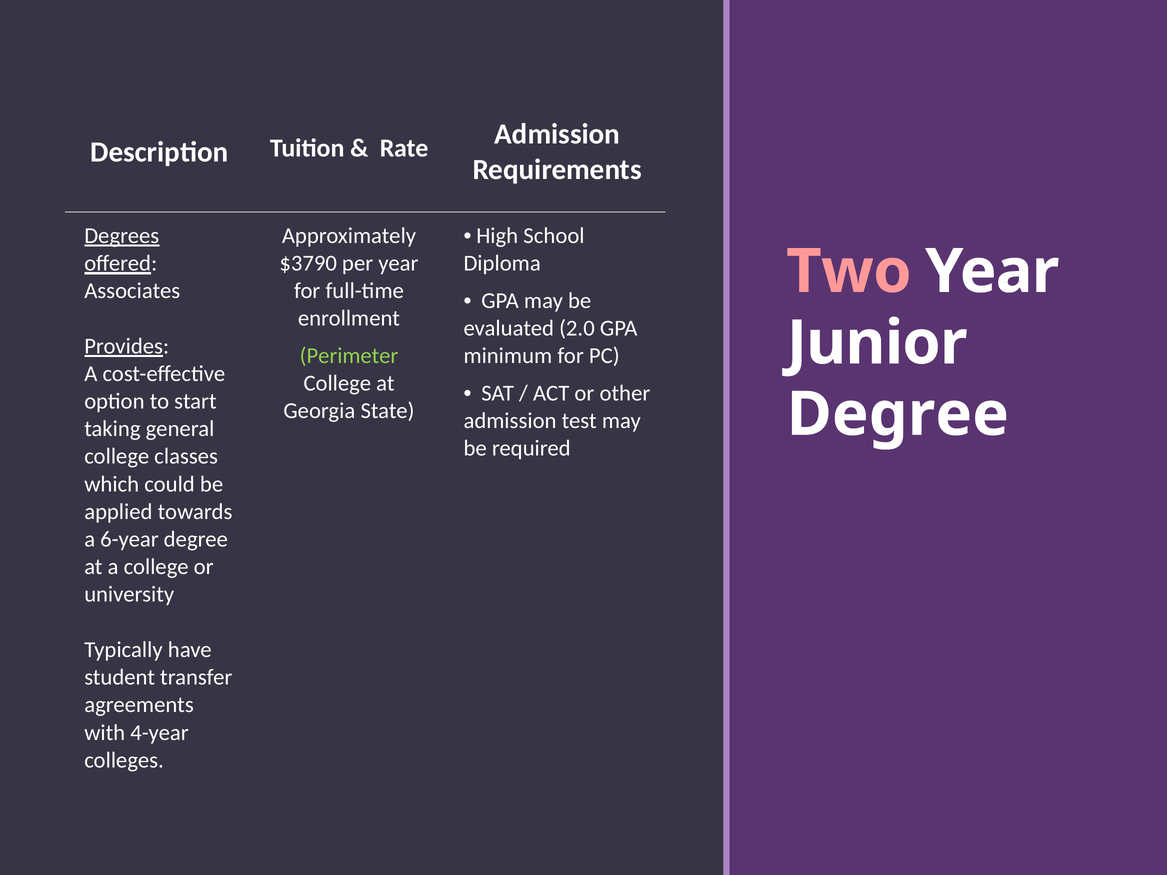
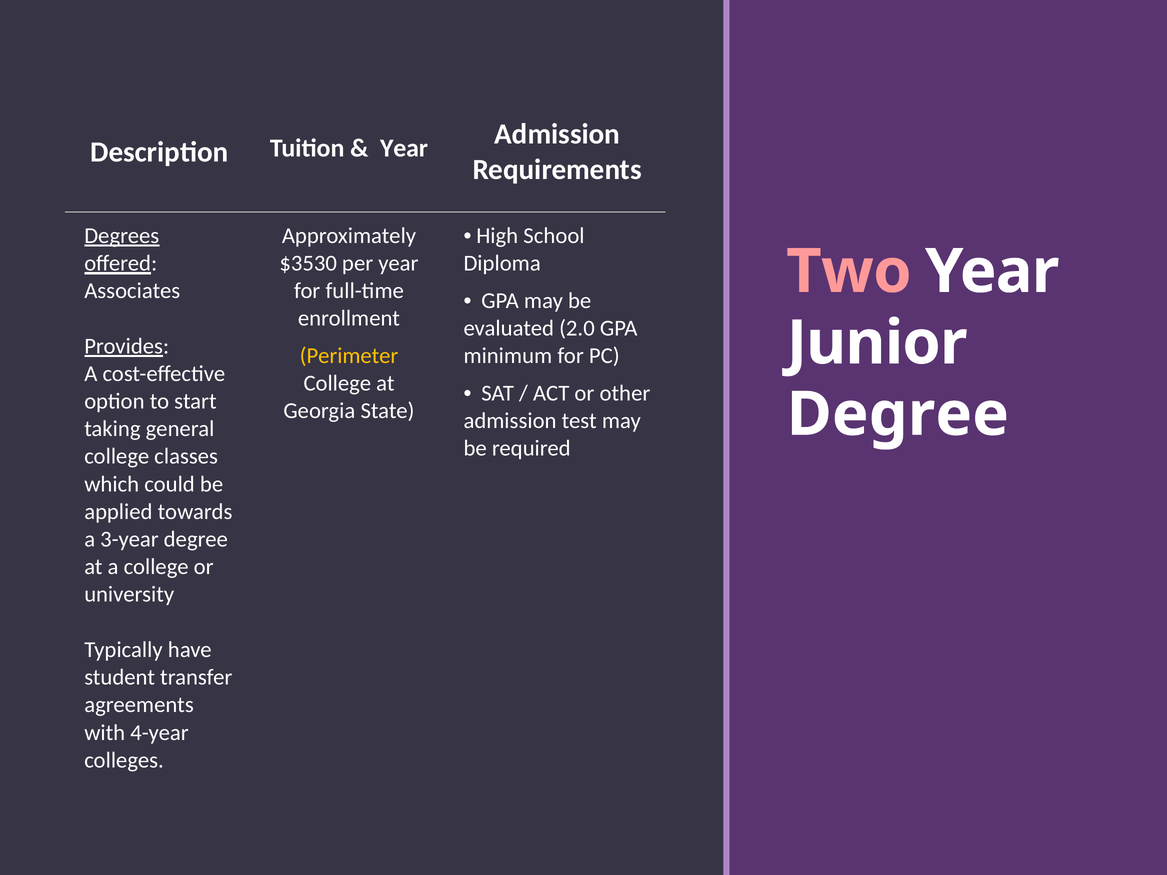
Rate at (404, 148): Rate -> Year
$3790: $3790 -> $3530
Perimeter colour: light green -> yellow
6-year: 6-year -> 3-year
